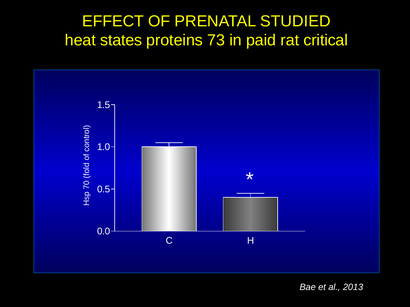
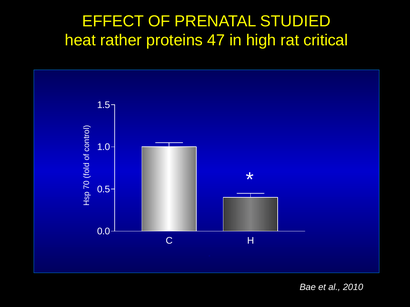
states: states -> rather
73: 73 -> 47
paid: paid -> high
2013: 2013 -> 2010
